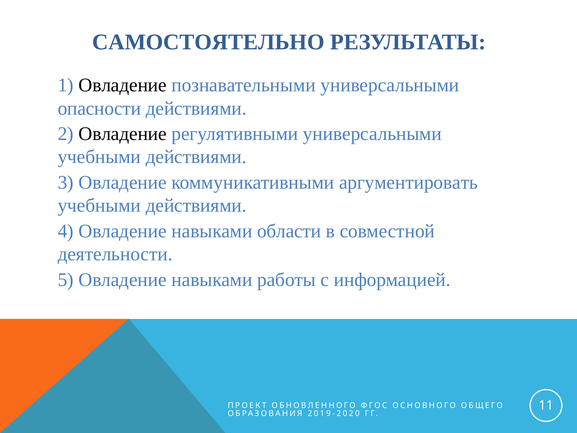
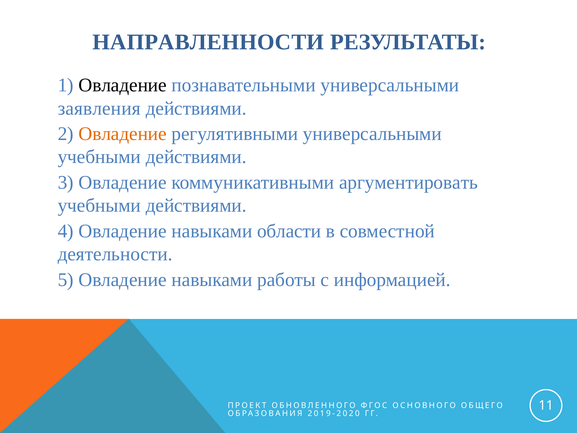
САМОСТОЯТЕЛЬНО: САМОСТОЯТЕЛЬНО -> НАПРАВЛЕННОСТИ
опасности: опасности -> заявления
Овладение at (123, 134) colour: black -> orange
